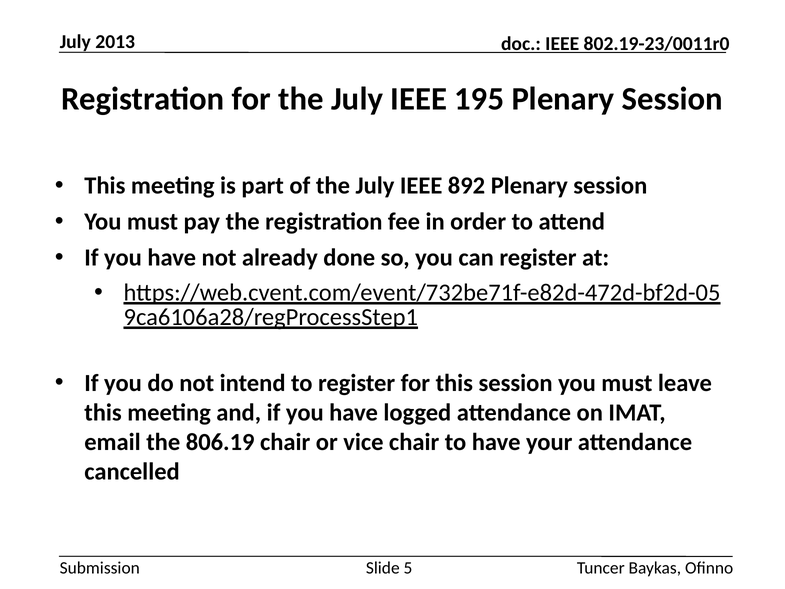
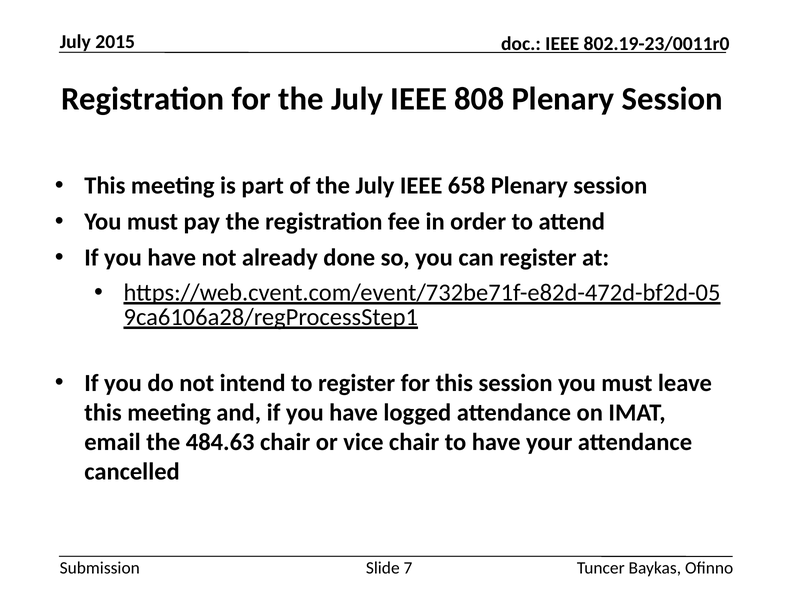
2013: 2013 -> 2015
195: 195 -> 808
892: 892 -> 658
806.19: 806.19 -> 484.63
5: 5 -> 7
